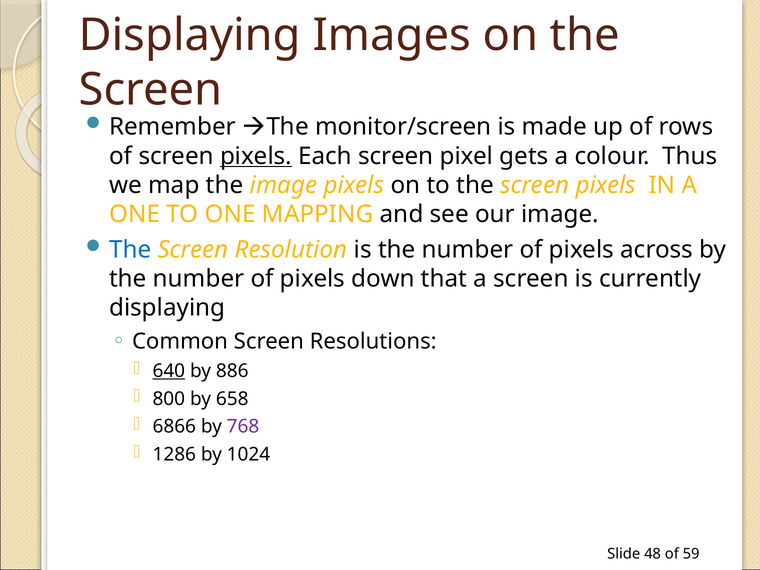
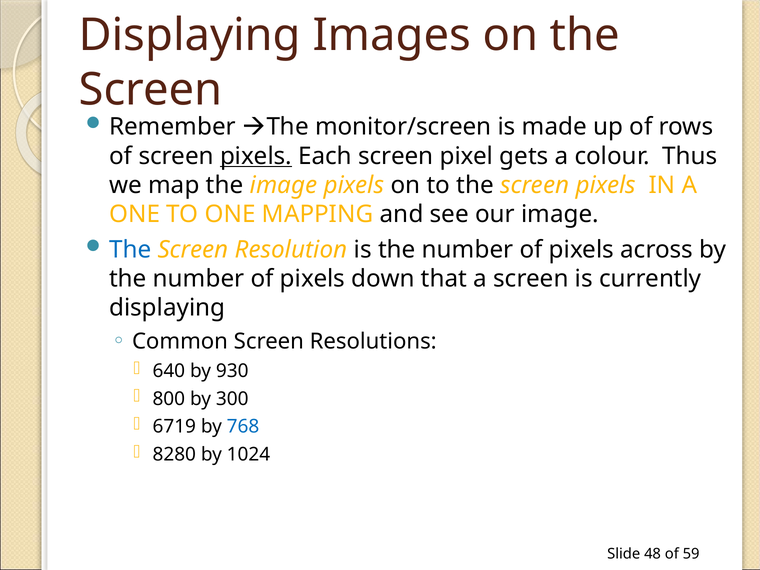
640 underline: present -> none
886: 886 -> 930
658: 658 -> 300
6866: 6866 -> 6719
768 colour: purple -> blue
1286: 1286 -> 8280
